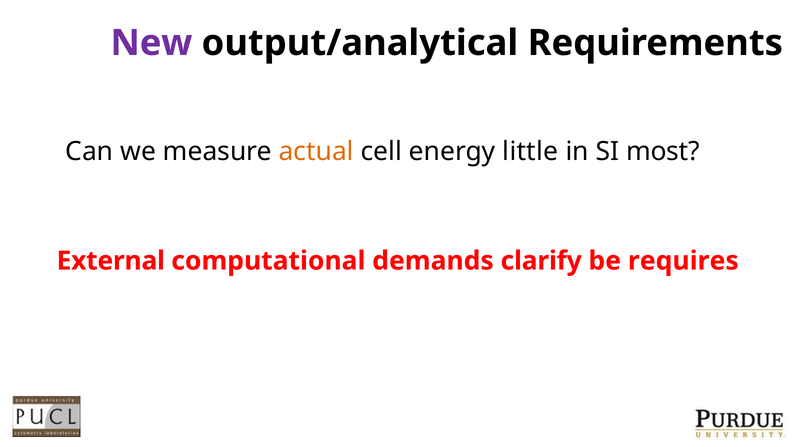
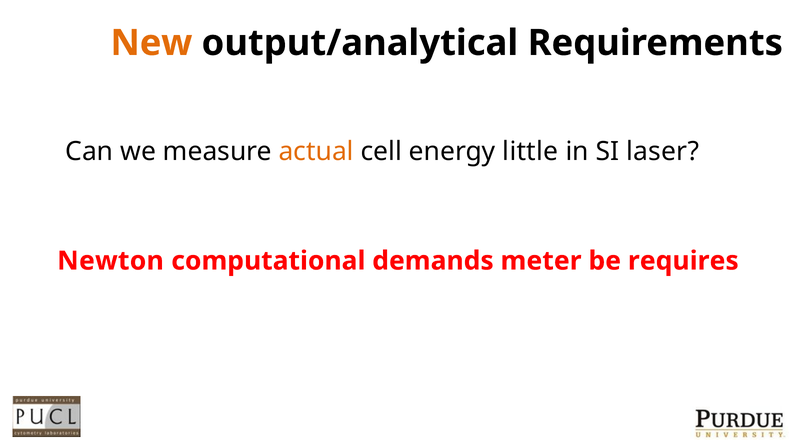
New colour: purple -> orange
most: most -> laser
External: External -> Newton
clarify: clarify -> meter
